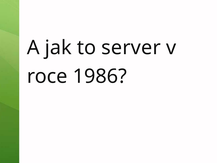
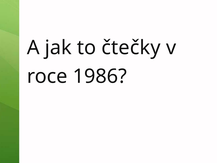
server: server -> čtečky
